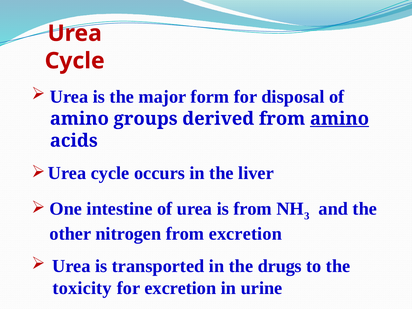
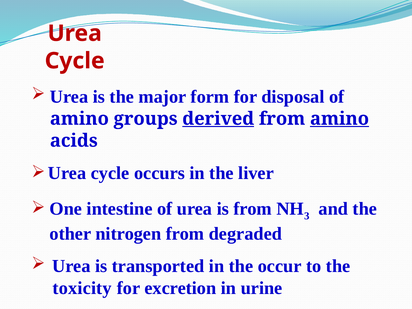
derived underline: none -> present
from excretion: excretion -> degraded
drugs: drugs -> occur
